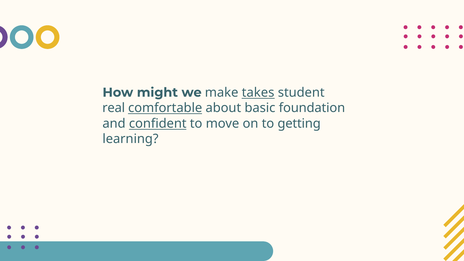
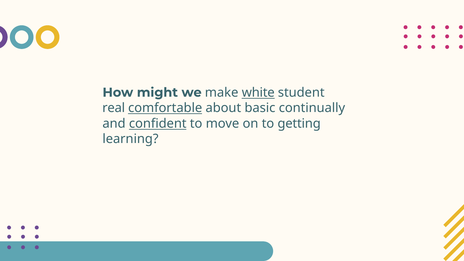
takes: takes -> white
foundation: foundation -> continually
